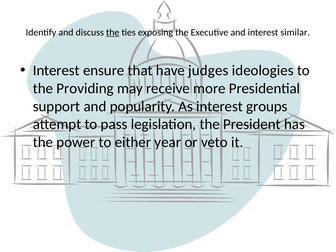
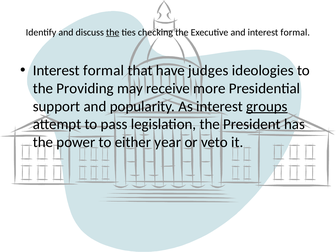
exposing: exposing -> checking
and interest similar: similar -> formal
ensure at (104, 70): ensure -> formal
groups underline: none -> present
